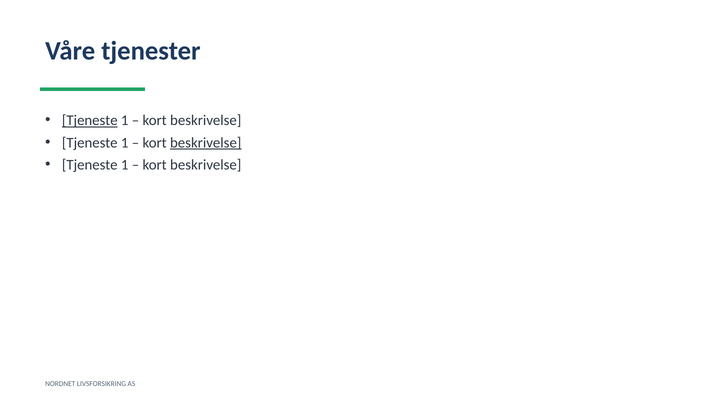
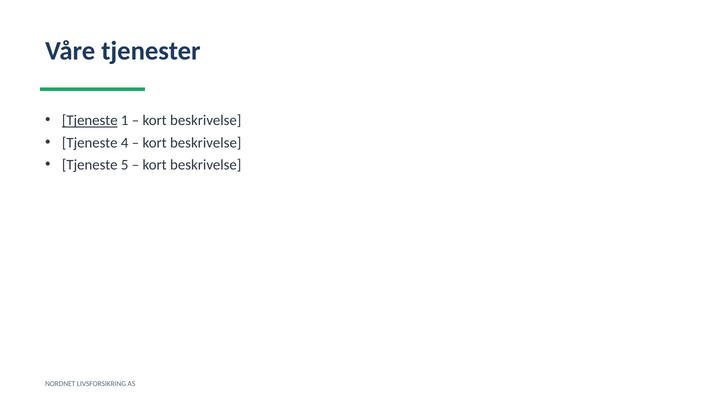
1 at (125, 143): 1 -> 4
beskrivelse at (206, 143) underline: present -> none
1 at (125, 165): 1 -> 5
